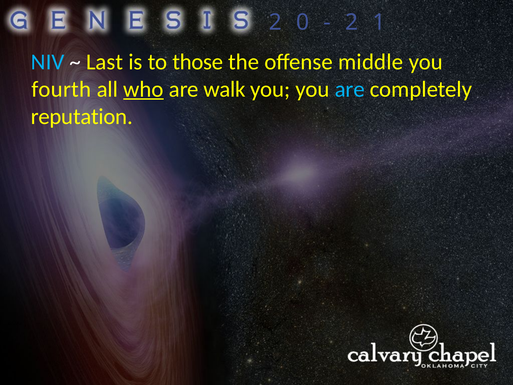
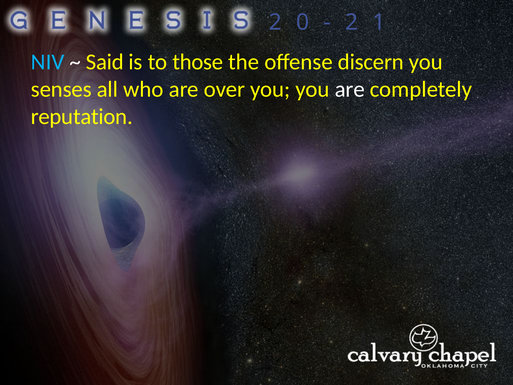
Last: Last -> Said
middle: middle -> discern
fourth: fourth -> senses
who underline: present -> none
walk: walk -> over
are at (350, 89) colour: light blue -> white
